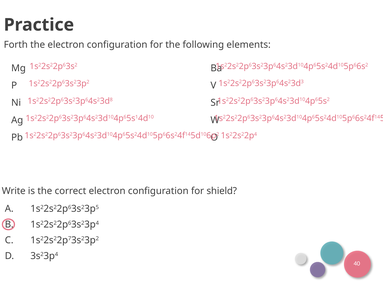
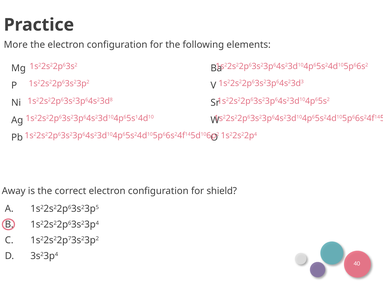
Forth: Forth -> More
Write: Write -> Away
